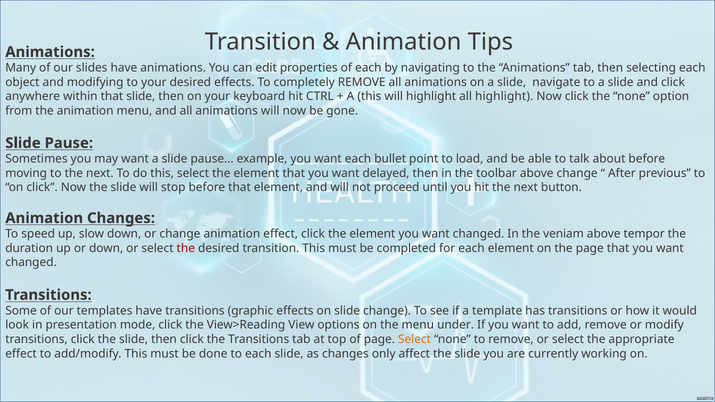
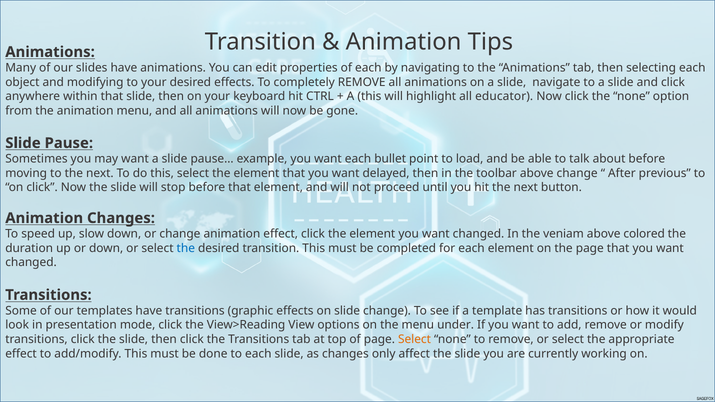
all highlight: highlight -> educator
tempor: tempor -> colored
the at (186, 248) colour: red -> blue
